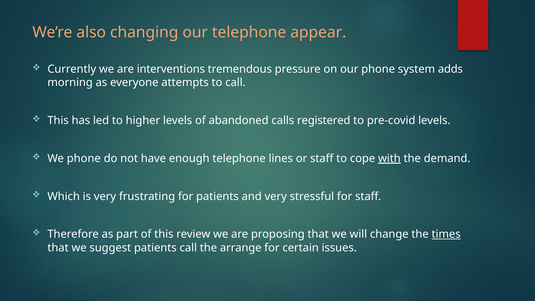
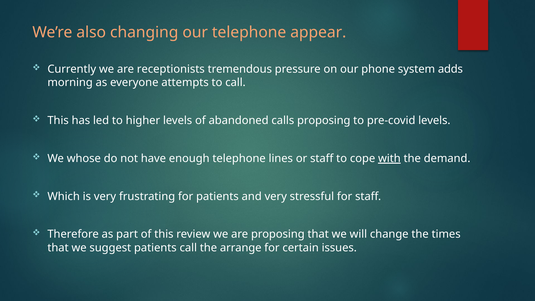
interventions: interventions -> receptionists
calls registered: registered -> proposing
We phone: phone -> whose
times underline: present -> none
